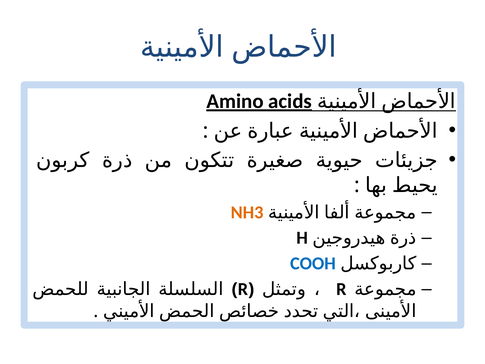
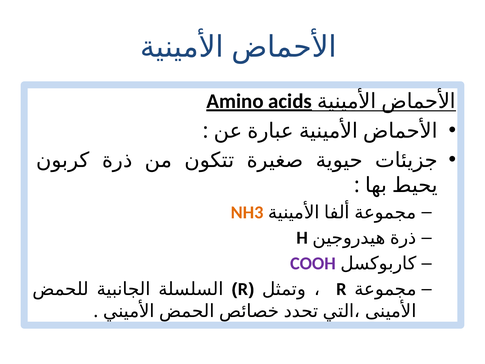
COOH colour: blue -> purple
